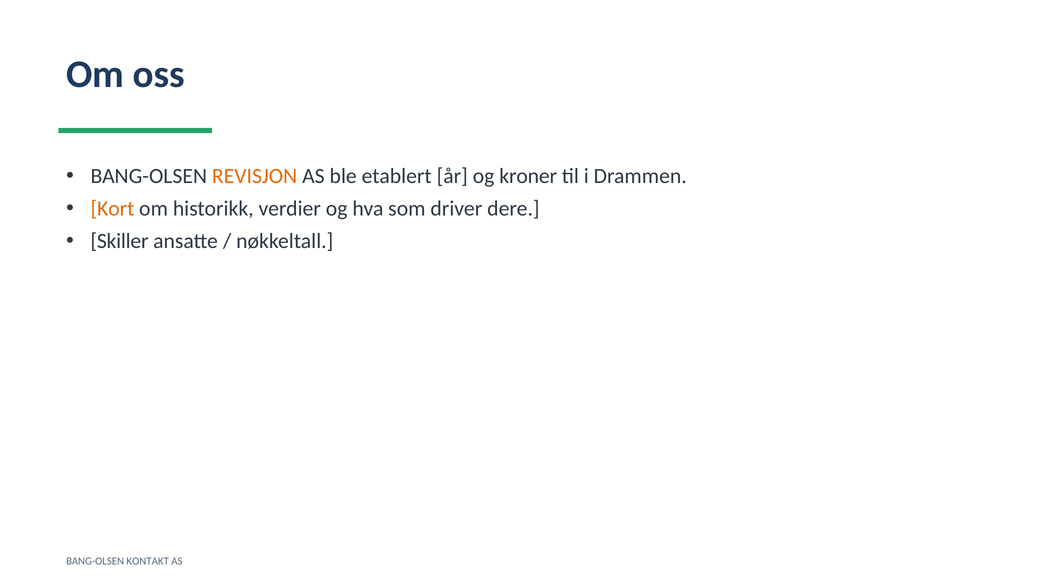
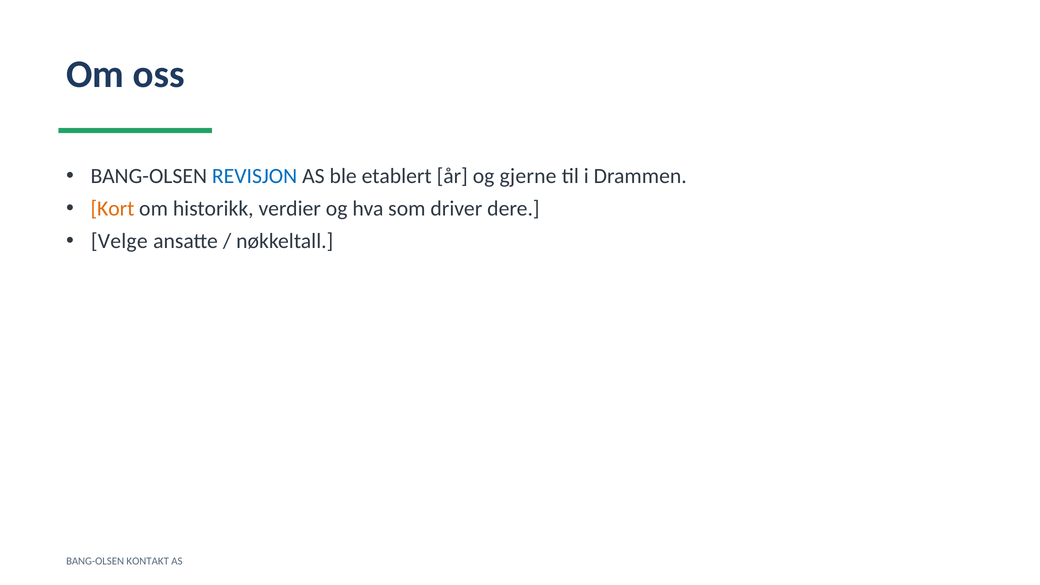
REVISJON colour: orange -> blue
kroner: kroner -> gjerne
Skiller: Skiller -> Velge
